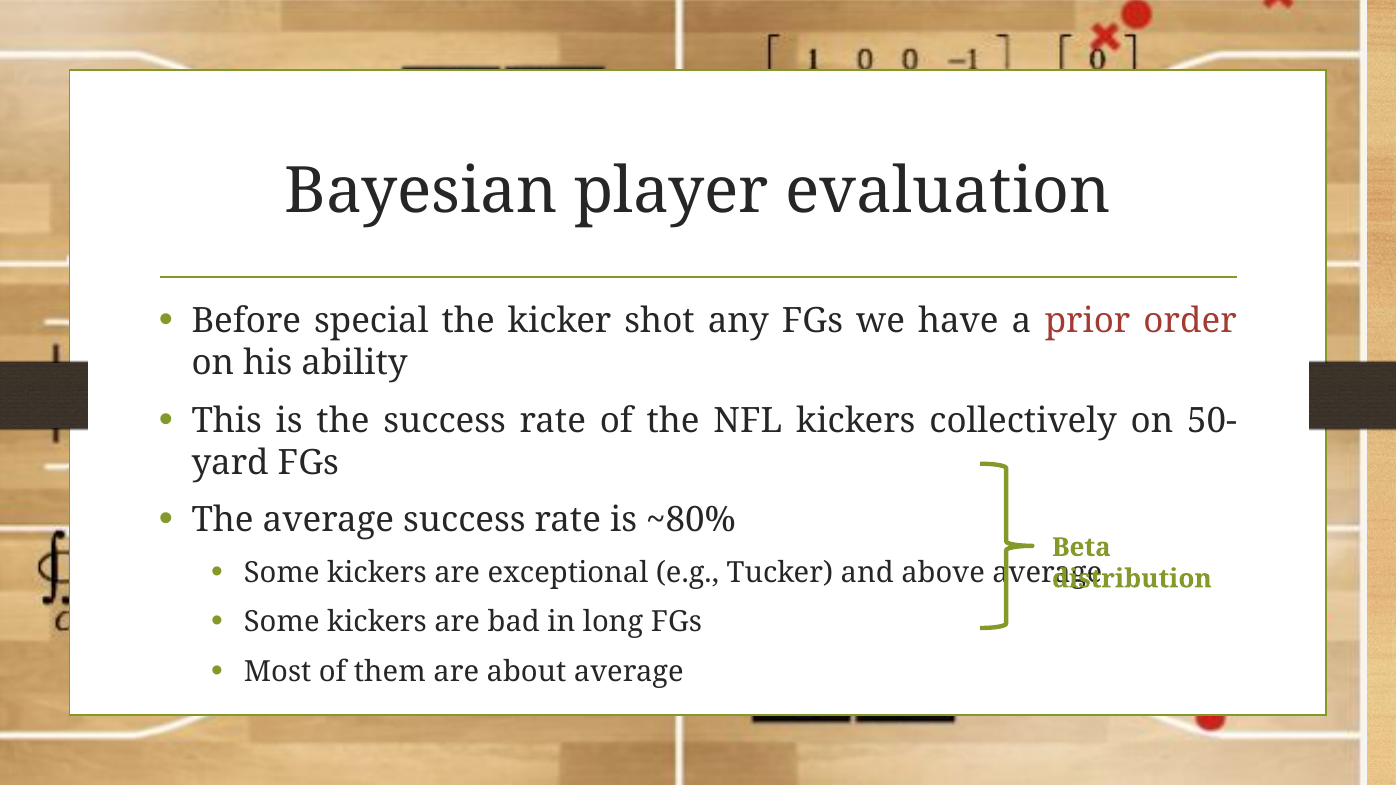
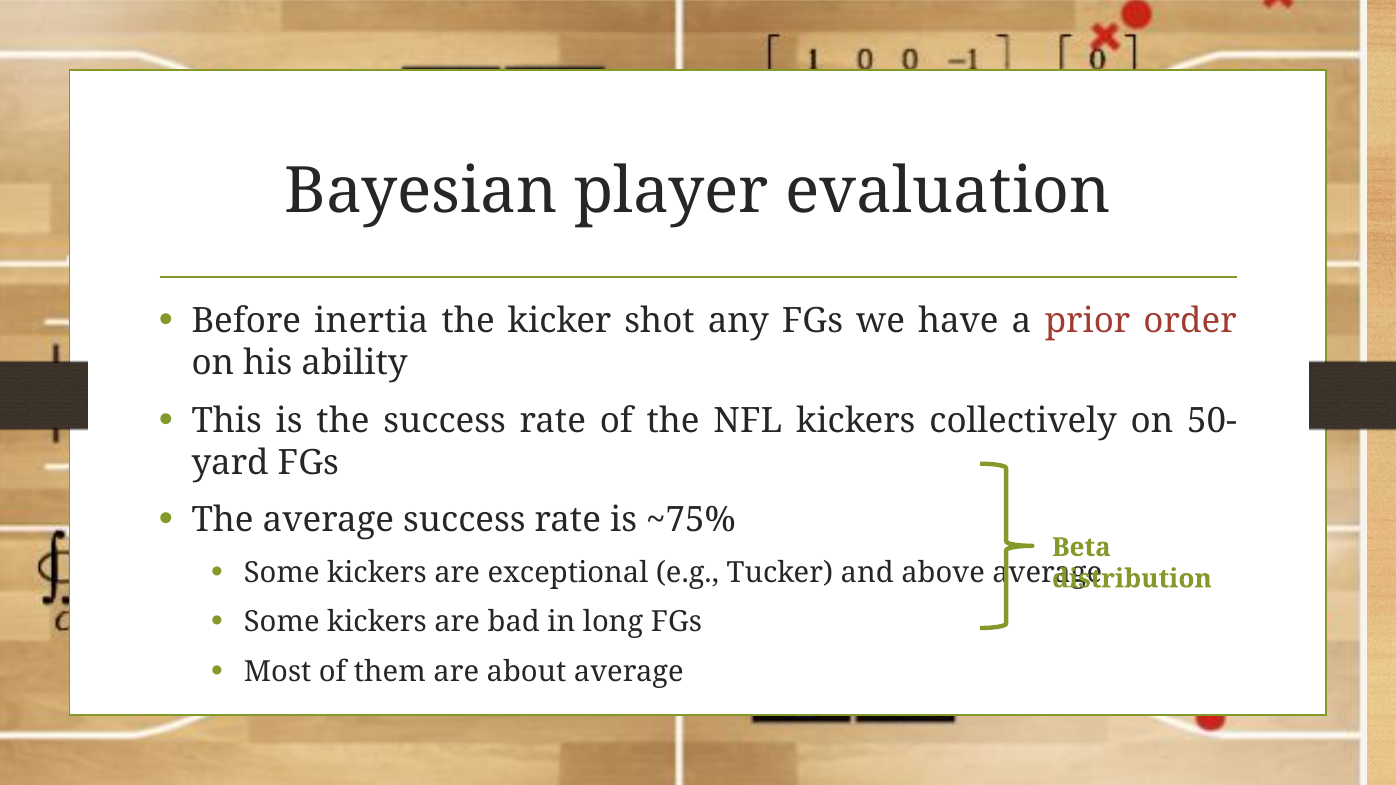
special: special -> inertia
~80%: ~80% -> ~75%
